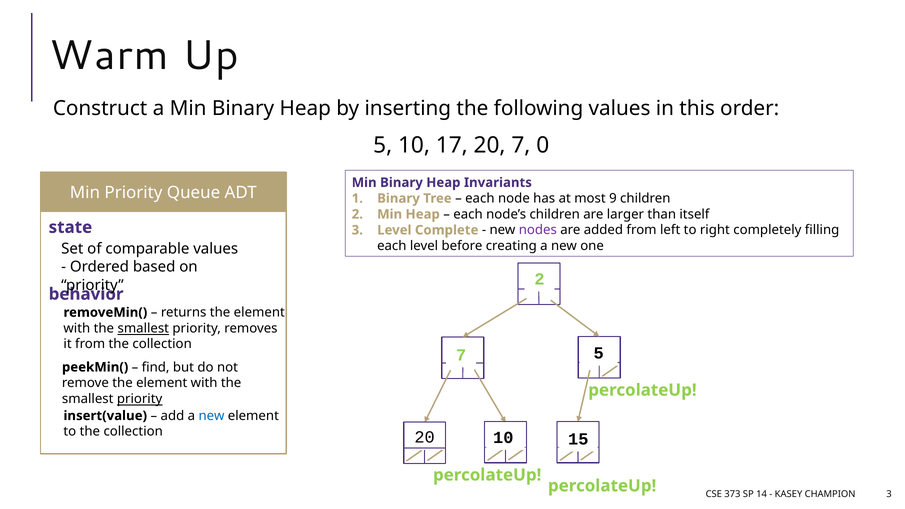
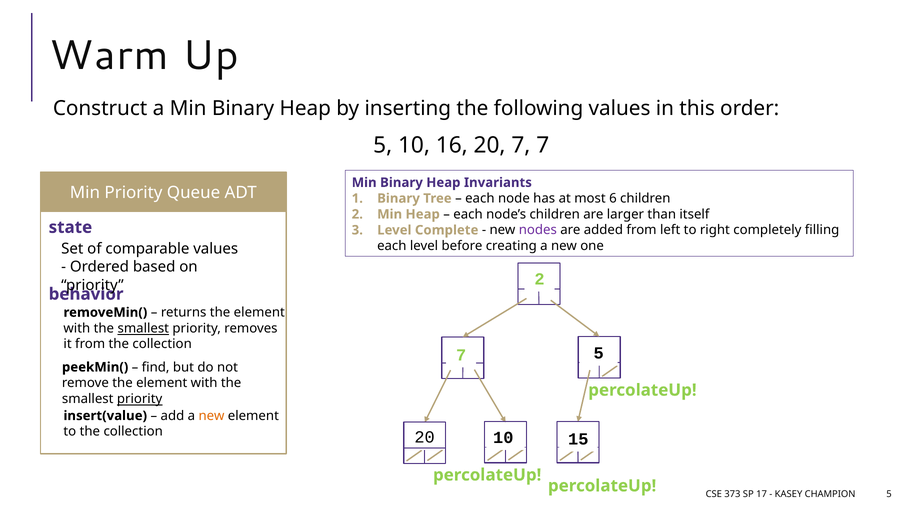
17: 17 -> 16
7 0: 0 -> 7
9: 9 -> 6
new at (211, 416) colour: blue -> orange
14: 14 -> 17
CHAMPION 3: 3 -> 5
